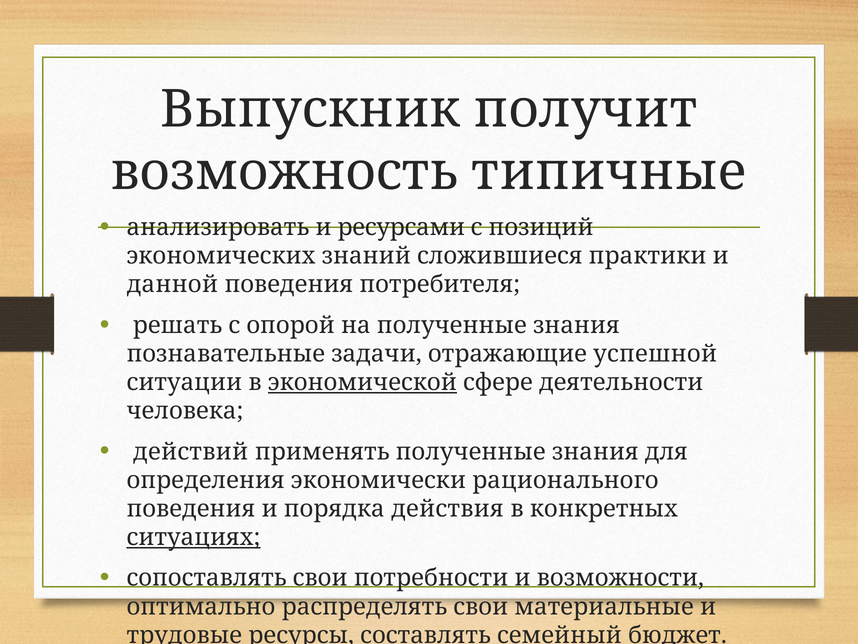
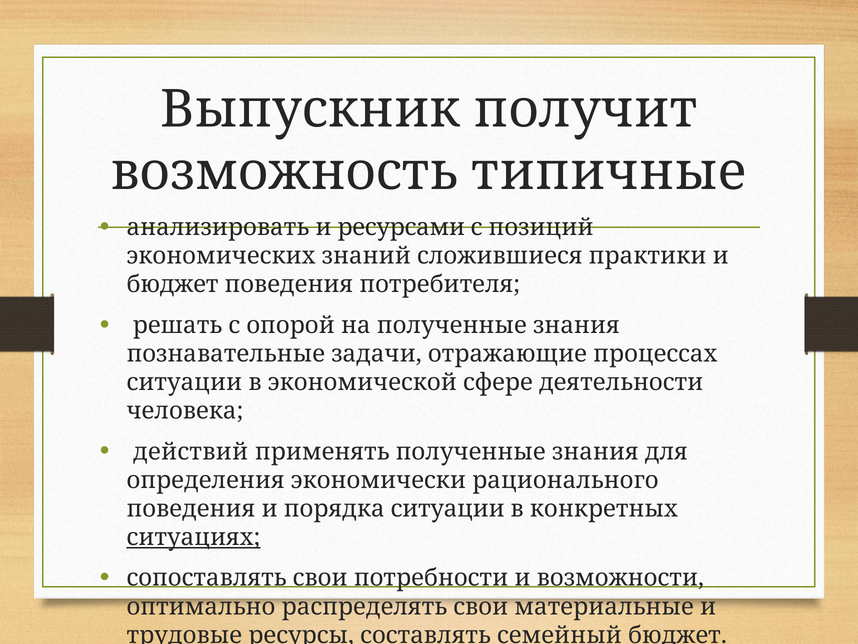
данной at (172, 284): данной -> бюджет
успешной: успешной -> процессах
экономической underline: present -> none
порядка действия: действия -> ситуации
